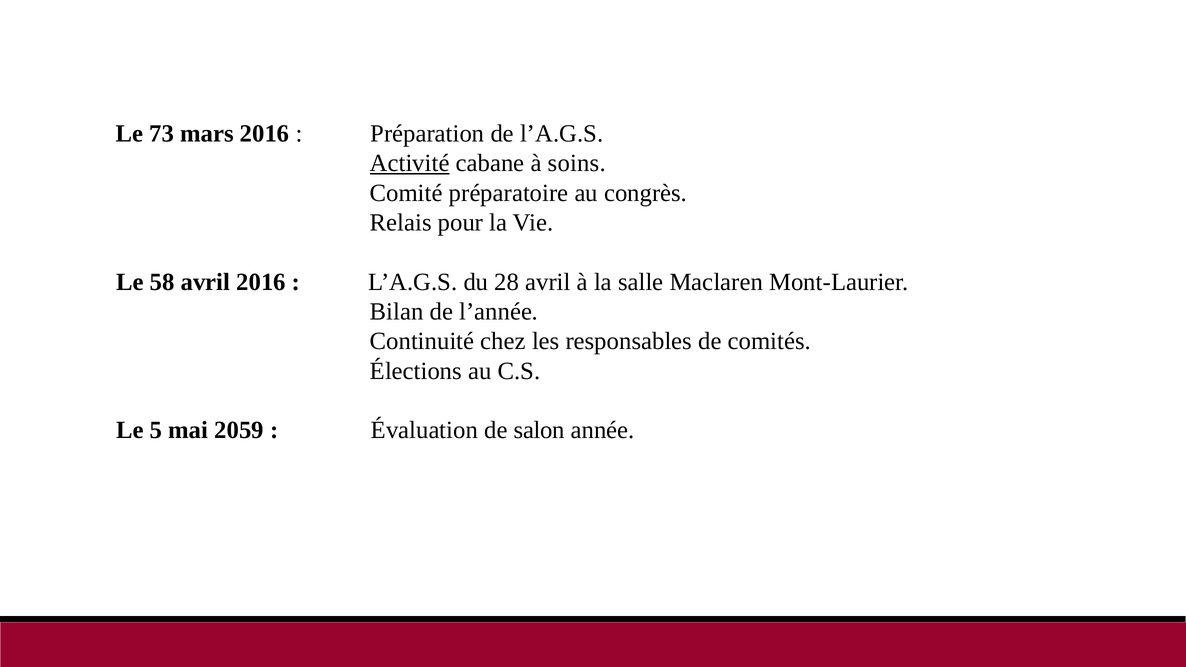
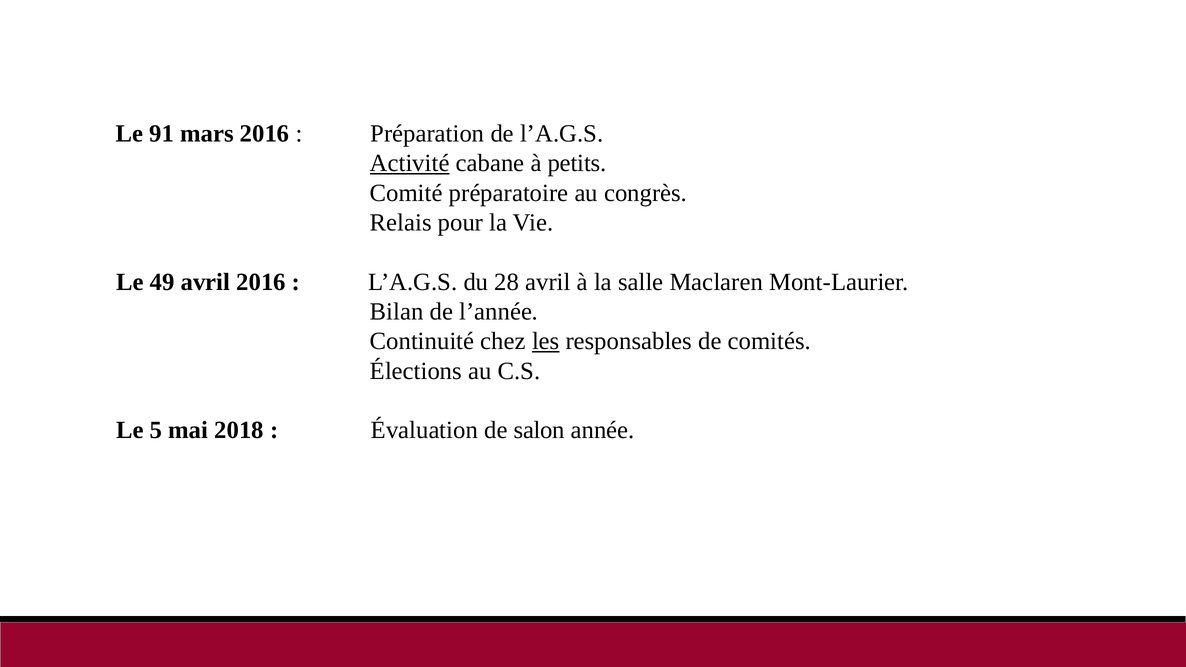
73: 73 -> 91
soins: soins -> petits
58: 58 -> 49
les underline: none -> present
2059: 2059 -> 2018
